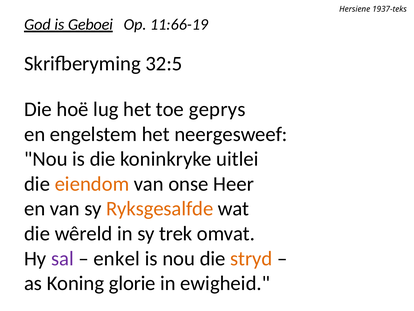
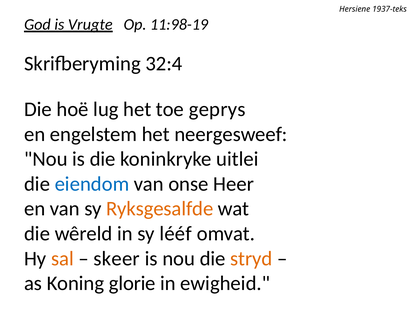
Geboei: Geboei -> Vrugte
11:66-19: 11:66-19 -> 11:98-19
32:5: 32:5 -> 32:4
eiendom colour: orange -> blue
trek: trek -> lééf
sal colour: purple -> orange
enkel: enkel -> skeer
